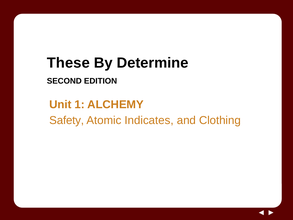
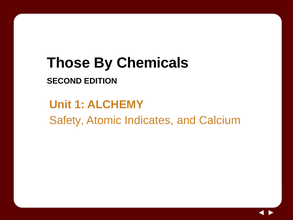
These: These -> Those
Determine: Determine -> Chemicals
Clothing: Clothing -> Calcium
